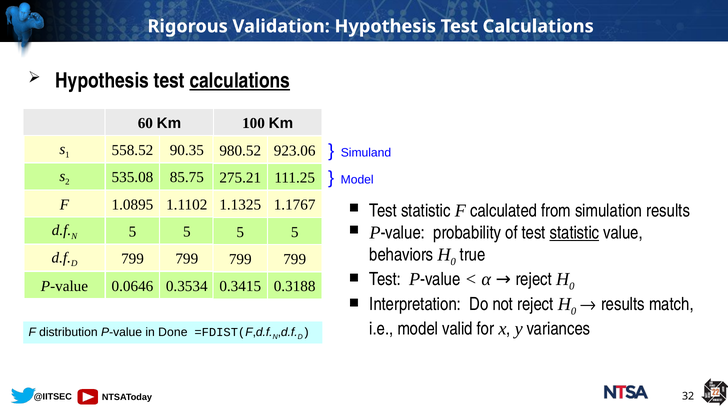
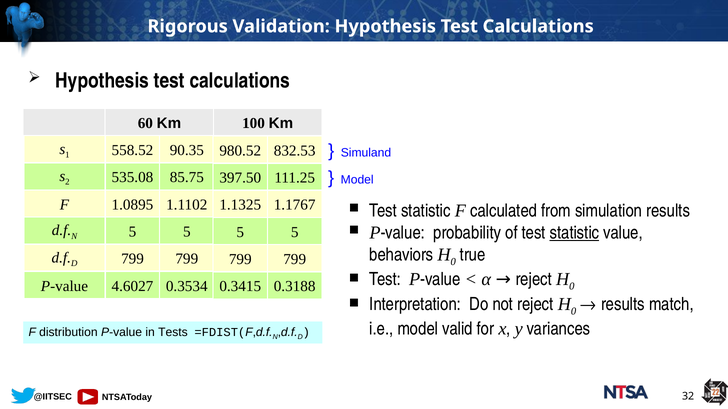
calculations at (240, 81) underline: present -> none
923.06: 923.06 -> 832.53
275.21: 275.21 -> 397.50
0.0646: 0.0646 -> 4.6027
Done: Done -> Tests
